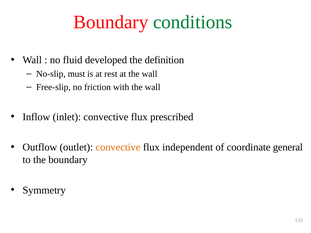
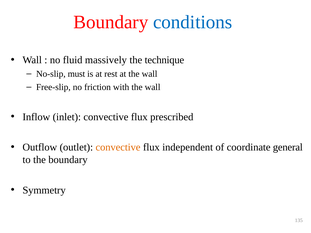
conditions colour: green -> blue
developed: developed -> massively
definition: definition -> technique
